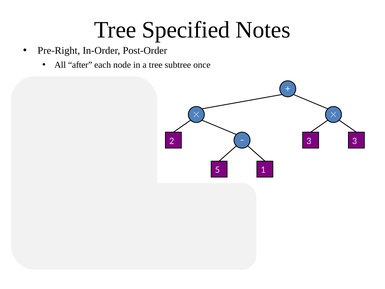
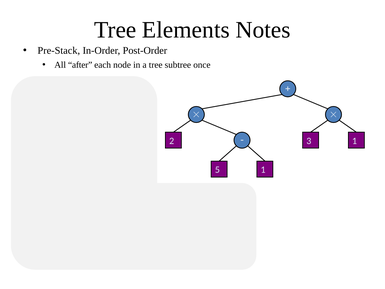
Specified: Specified -> Elements
Pre-Right: Pre-Right -> Pre-Stack
3 3: 3 -> 1
